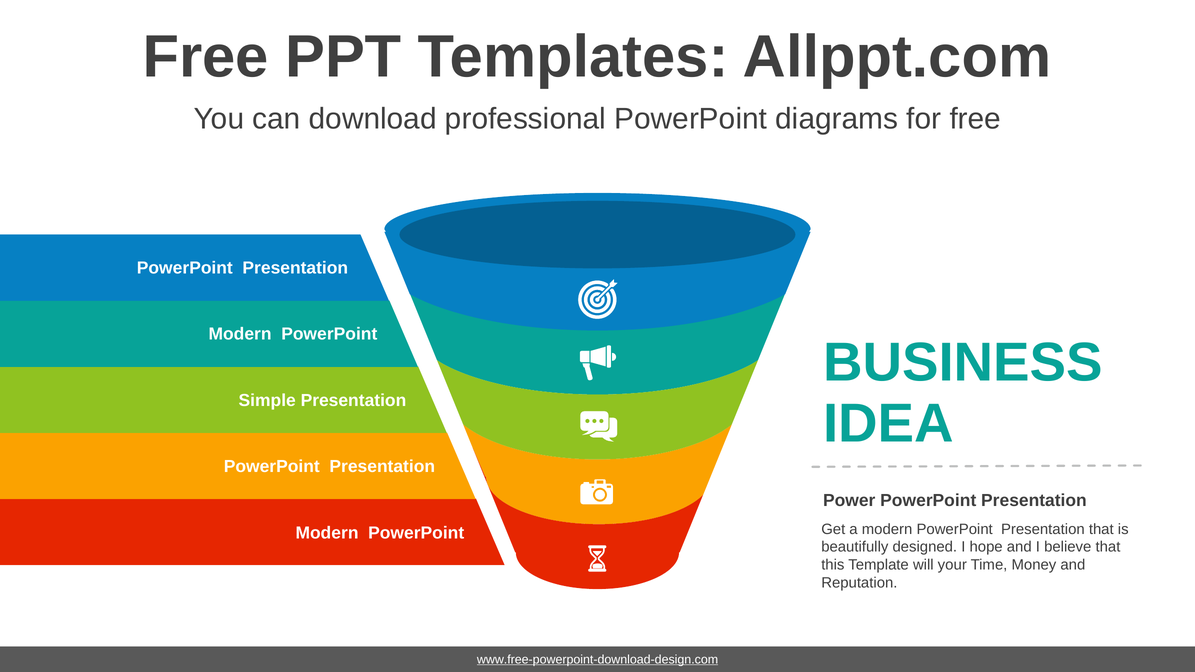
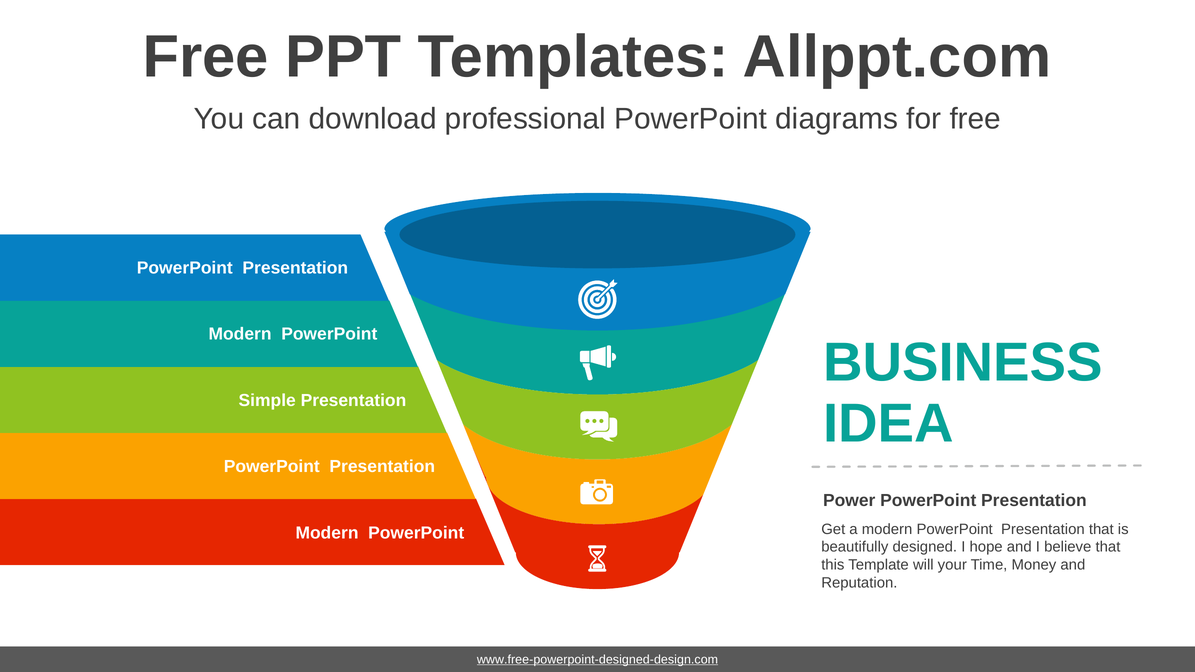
www.free-powerpoint-download-design.com: www.free-powerpoint-download-design.com -> www.free-powerpoint-designed-design.com
